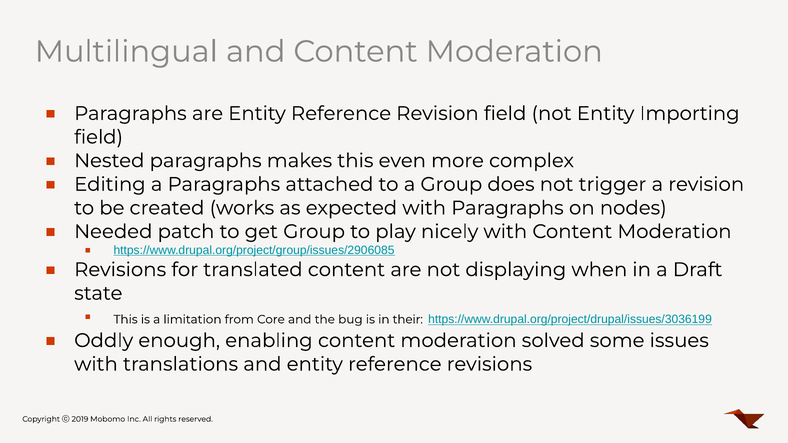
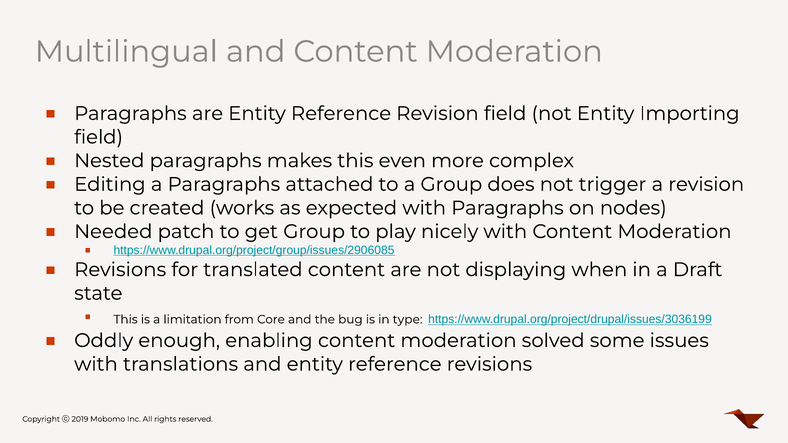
their: their -> type
